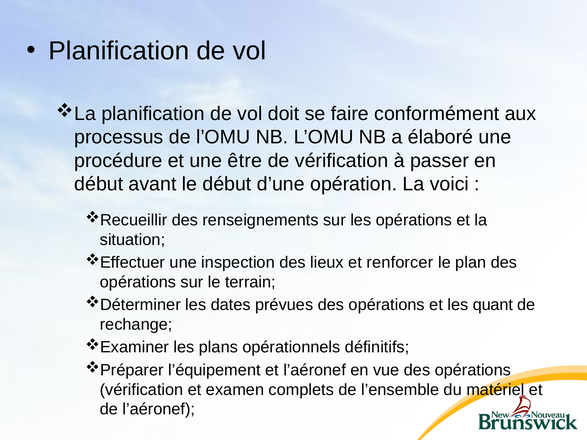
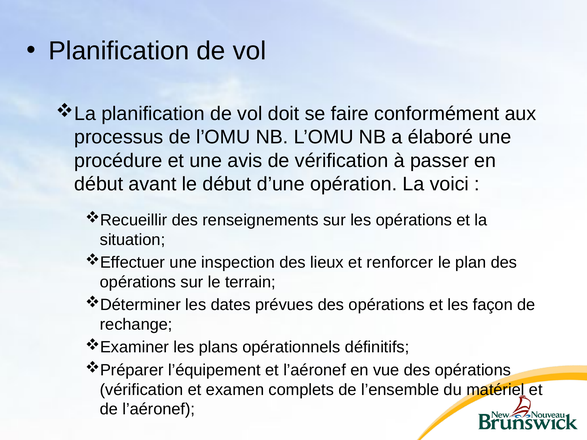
être: être -> avis
quant: quant -> façon
